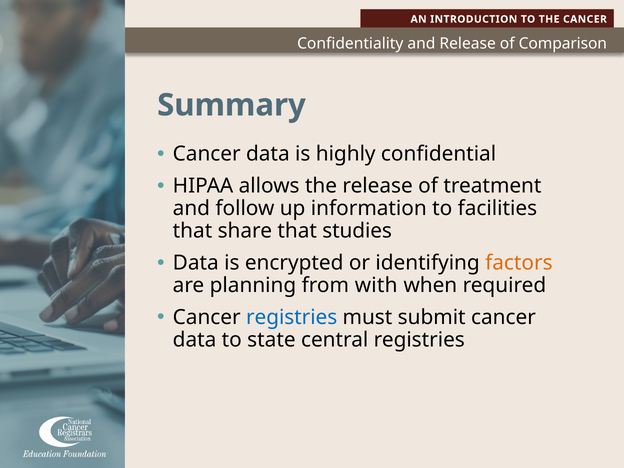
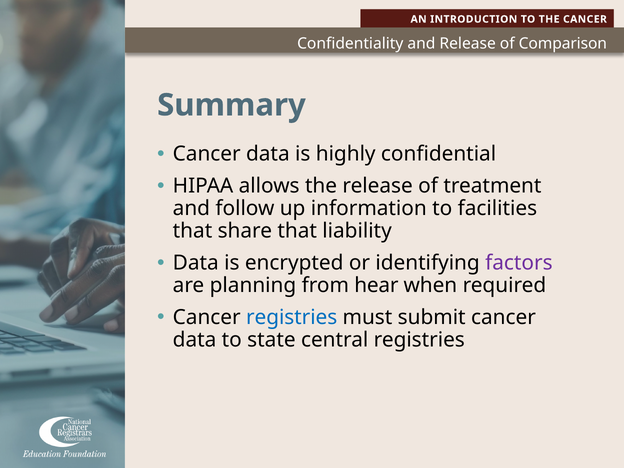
studies: studies -> liability
factors colour: orange -> purple
with: with -> hear
